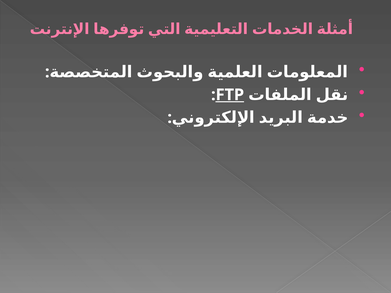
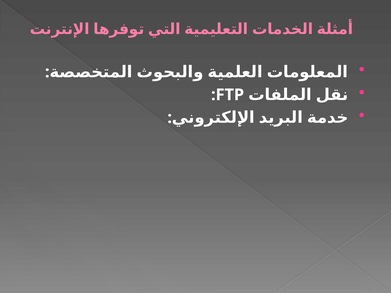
FTP underline: present -> none
